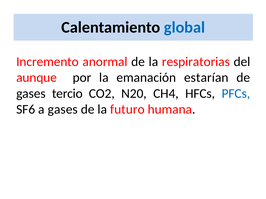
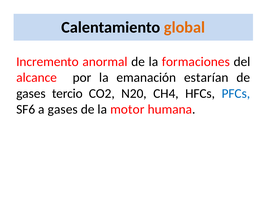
global colour: blue -> orange
respiratorias: respiratorias -> formaciones
aunque: aunque -> alcance
futuro: futuro -> motor
